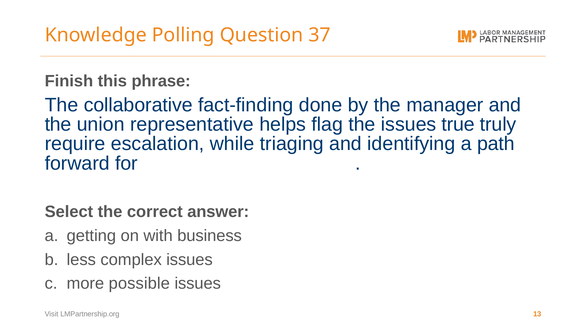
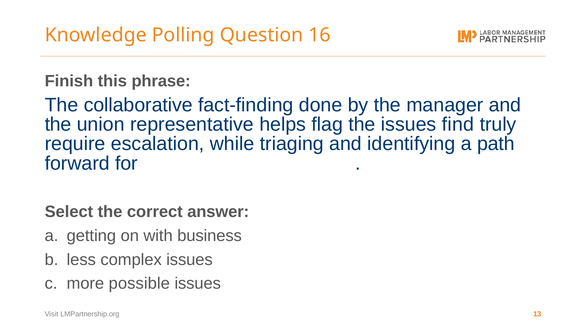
37: 37 -> 16
true: true -> find
